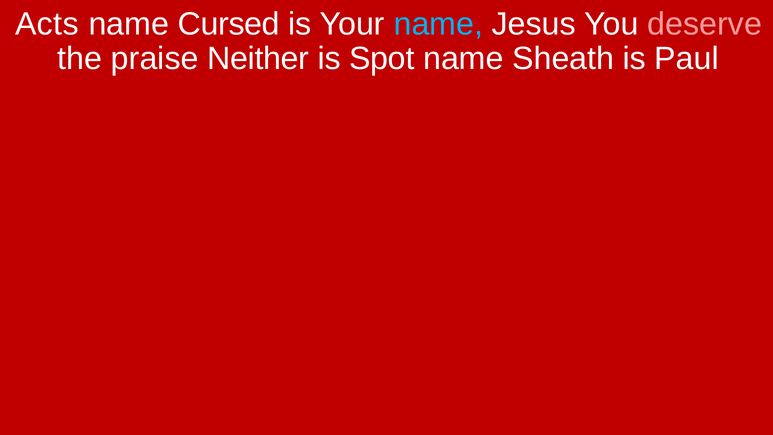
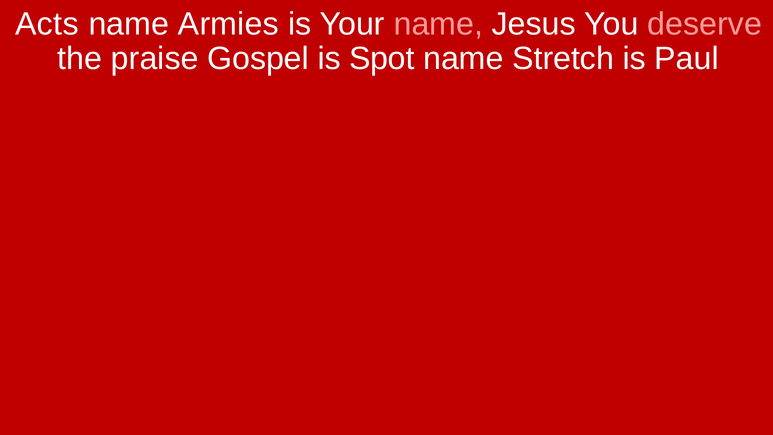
Cursed: Cursed -> Armies
name at (438, 24) colour: light blue -> pink
Neither: Neither -> Gospel
Sheath: Sheath -> Stretch
